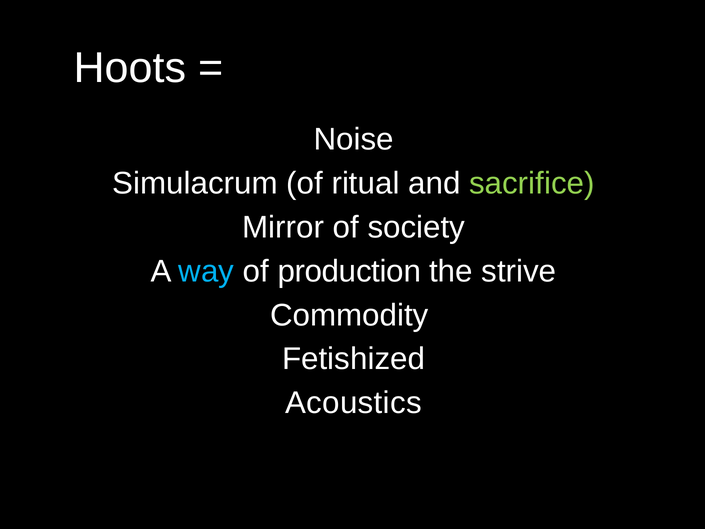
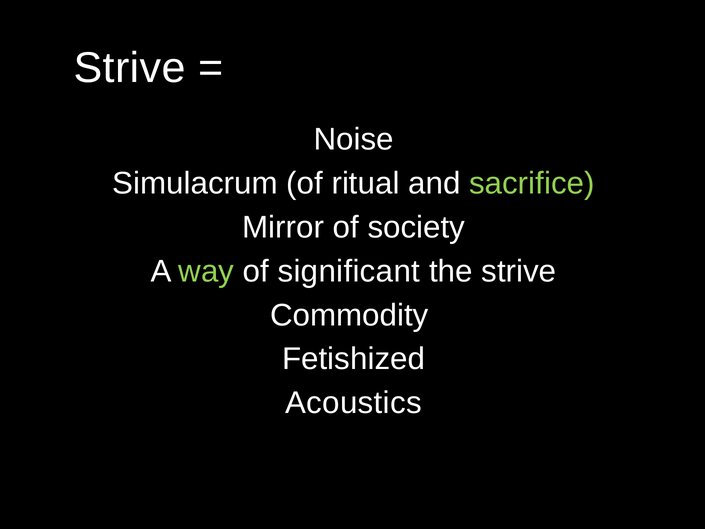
Hoots at (130, 68): Hoots -> Strive
way colour: light blue -> light green
production: production -> significant
